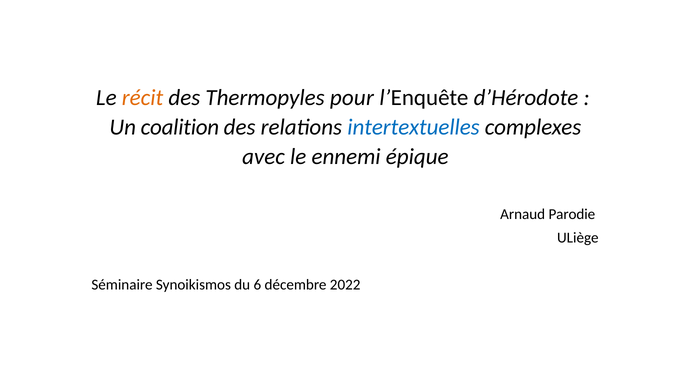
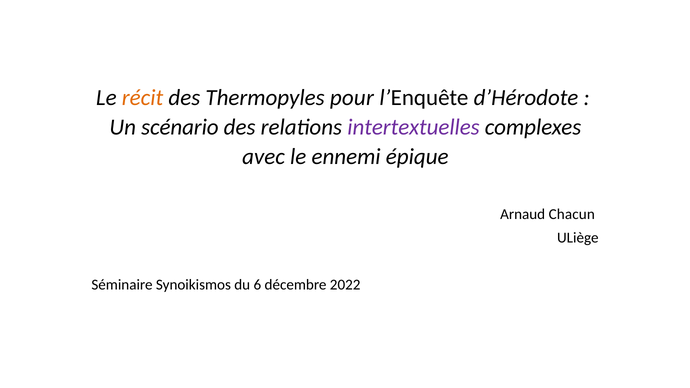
coalition: coalition -> scénario
intertextuelles colour: blue -> purple
Parodie: Parodie -> Chacun
